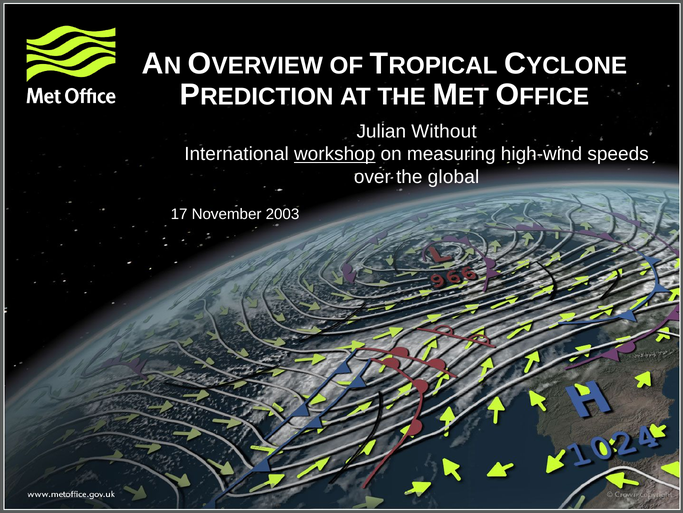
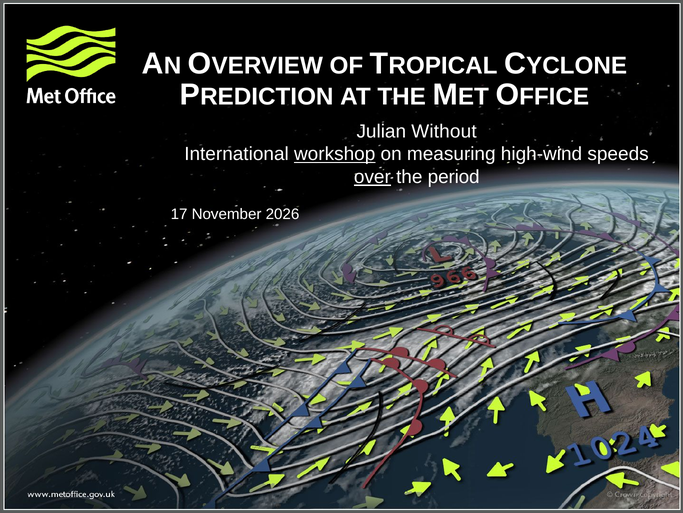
over underline: none -> present
global: global -> period
2003: 2003 -> 2026
